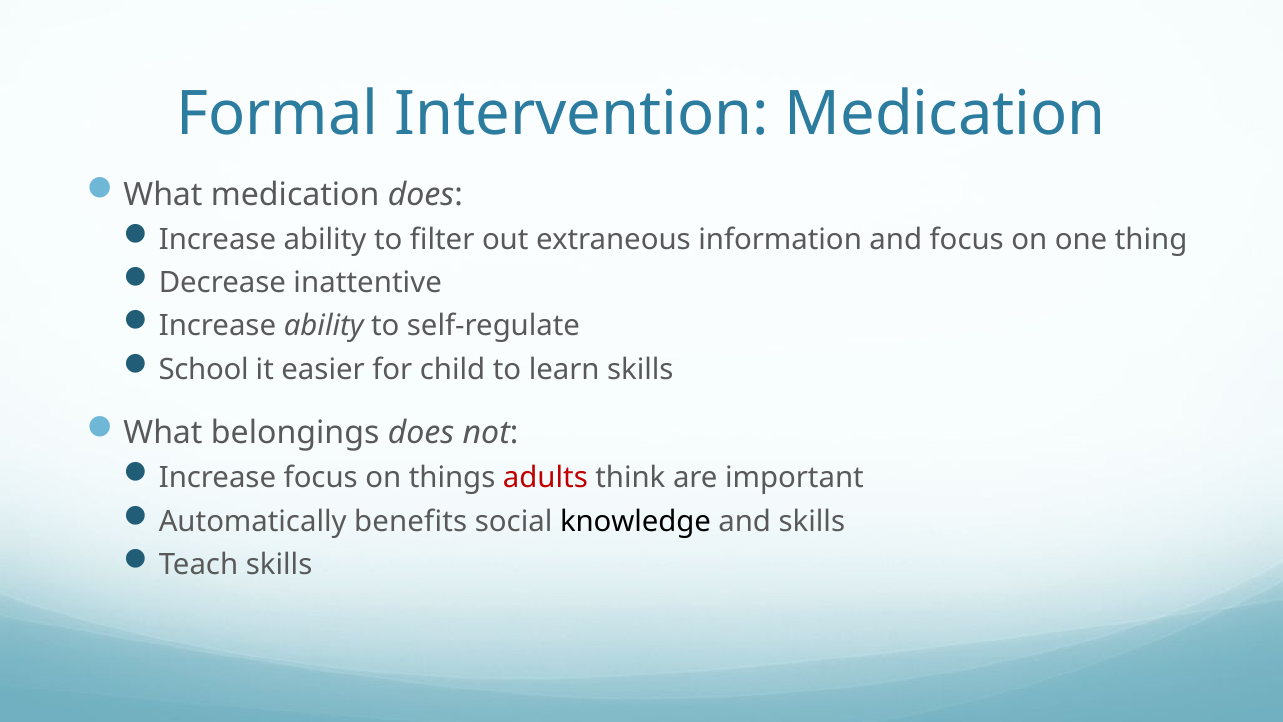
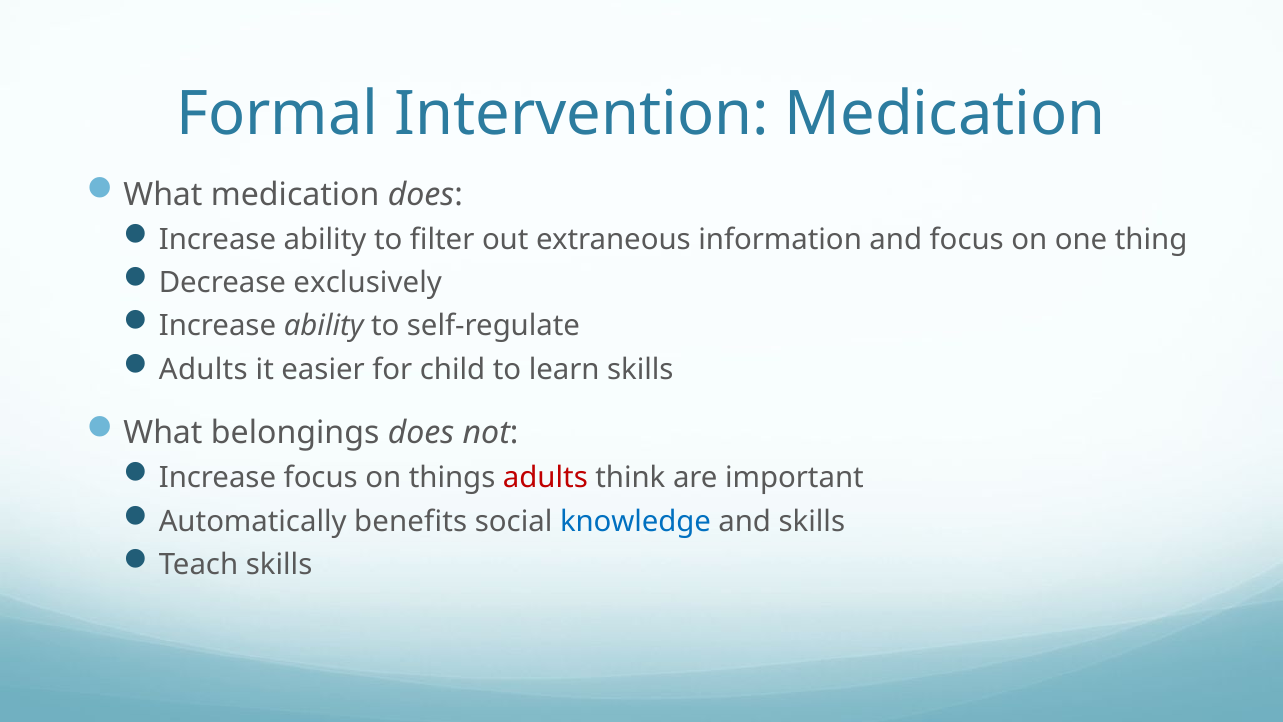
inattentive: inattentive -> exclusively
School at (204, 369): School -> Adults
knowledge colour: black -> blue
